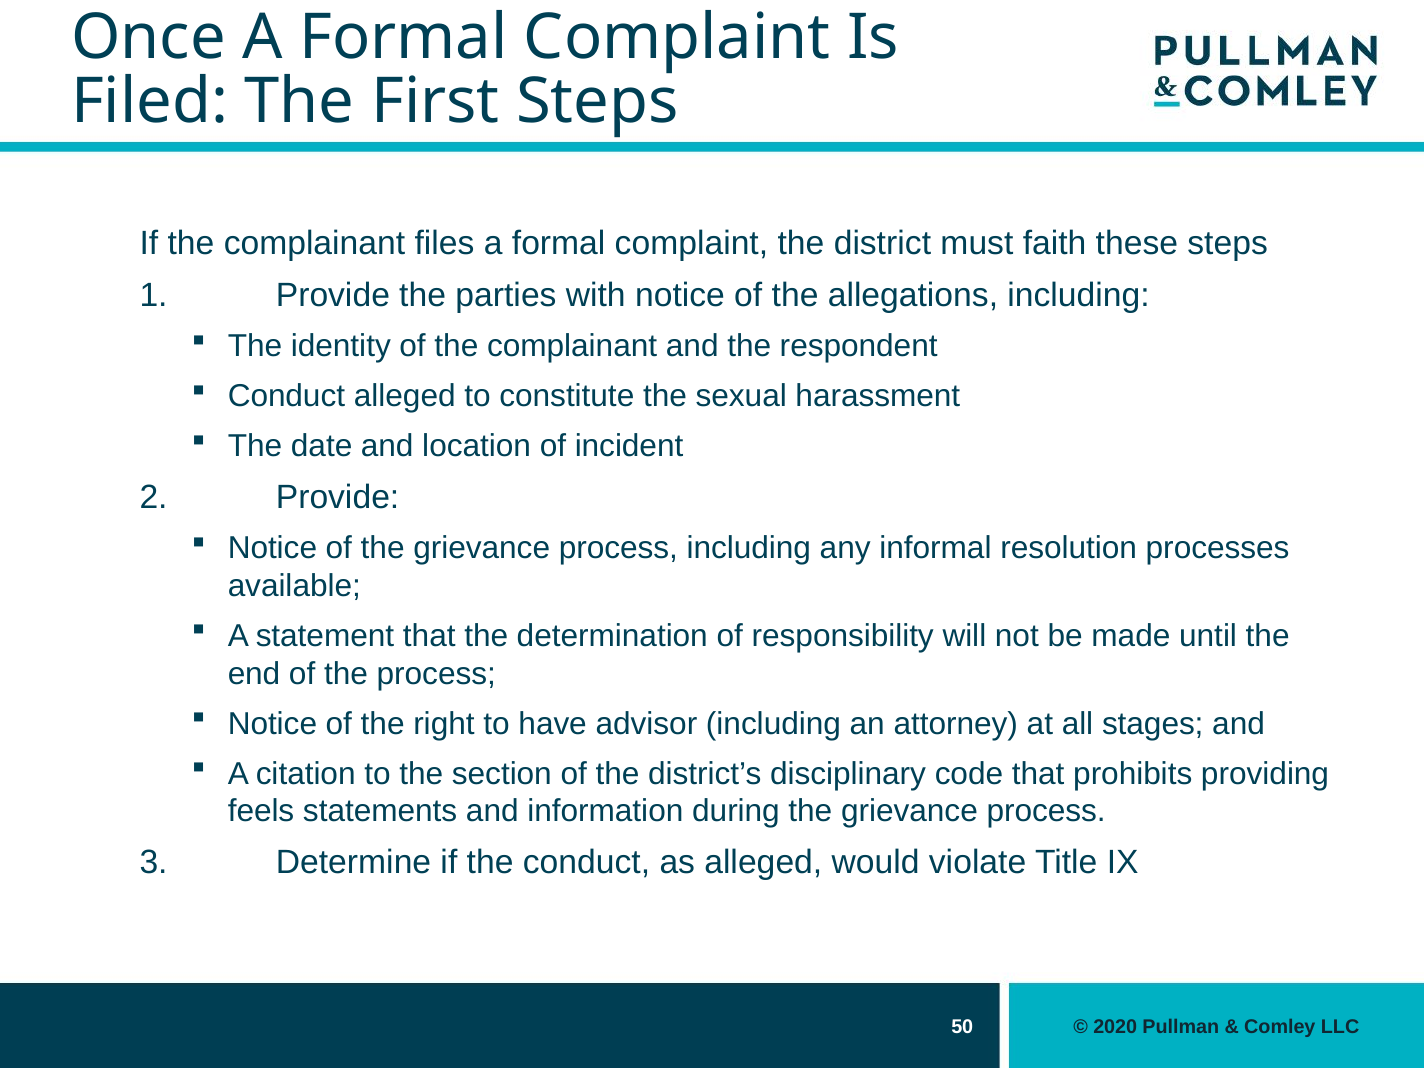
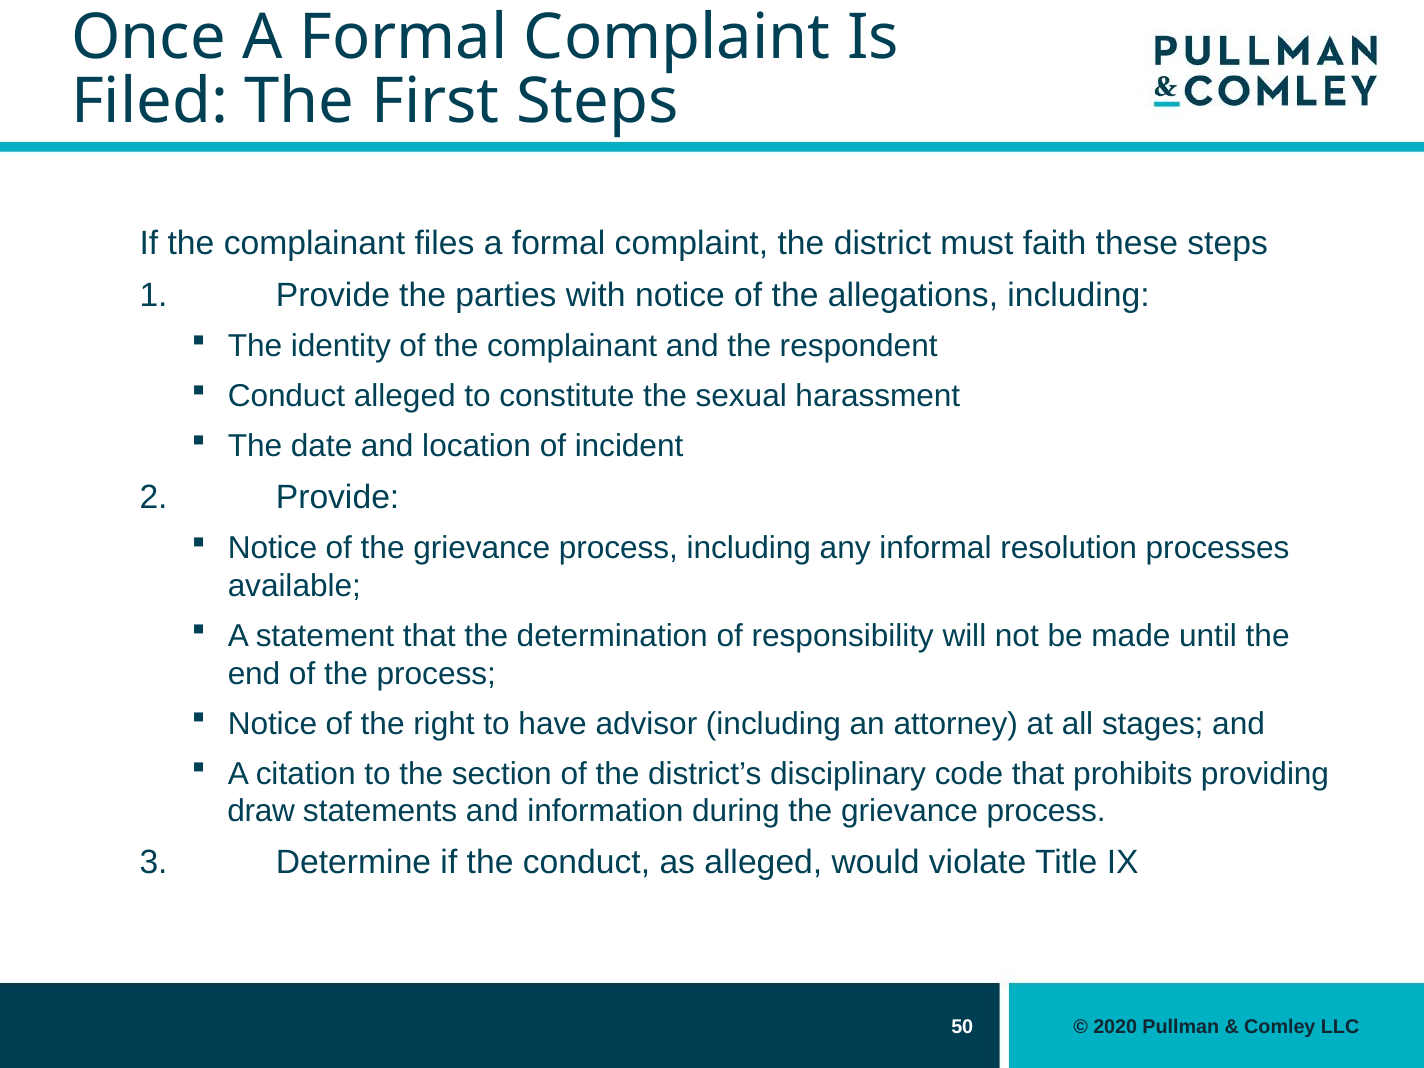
feels: feels -> draw
